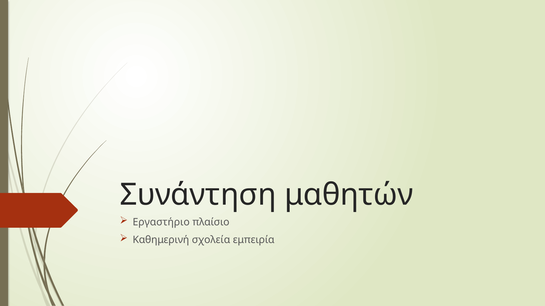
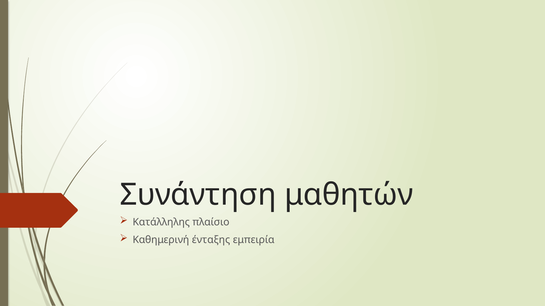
Εργαστήριο: Εργαστήριο -> Κατάλληλης
σχολεία: σχολεία -> ένταξης
